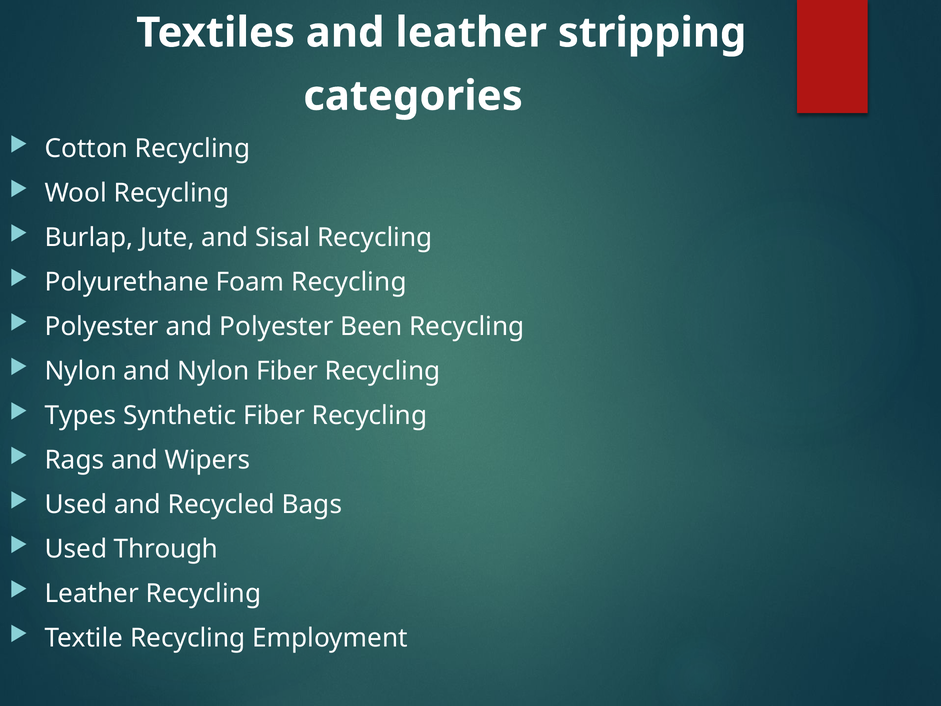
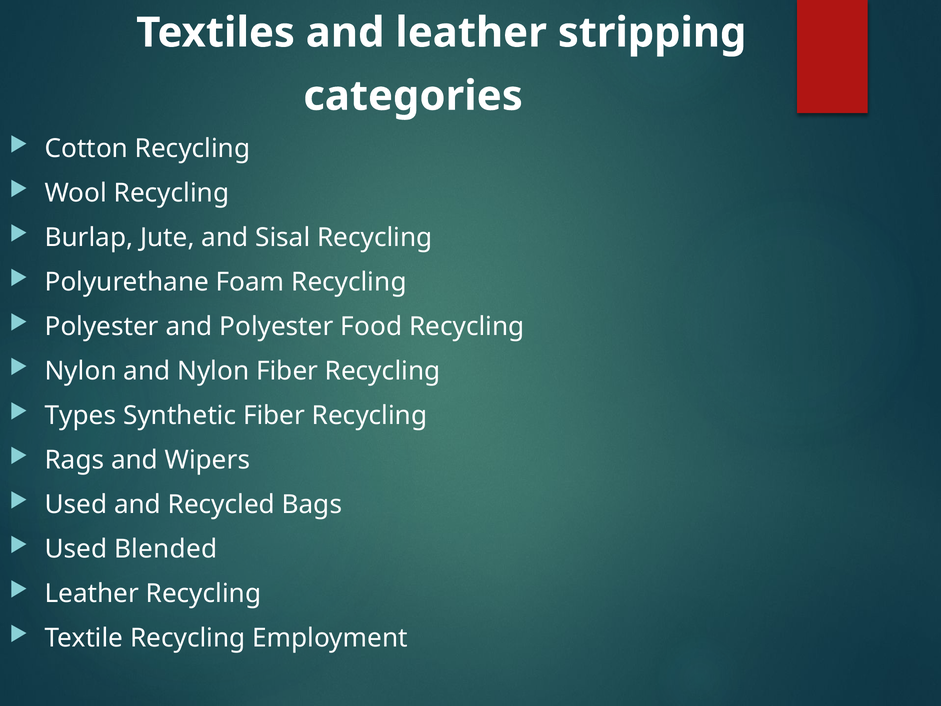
Been: Been -> Food
Through: Through -> Blended
